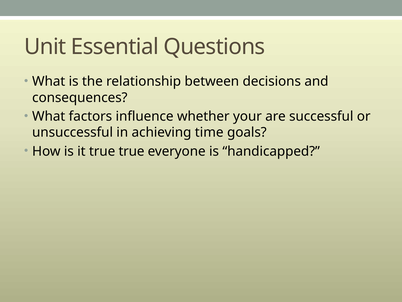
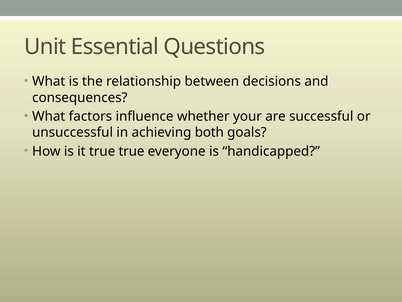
time: time -> both
